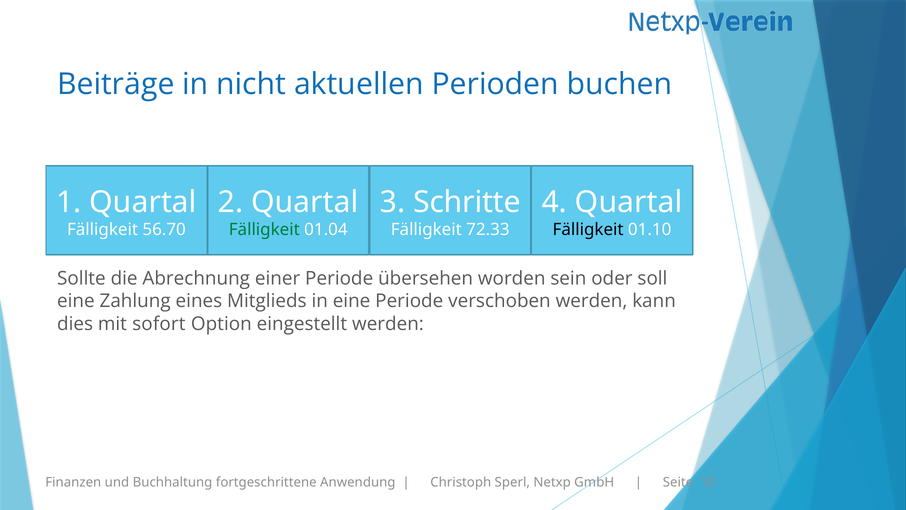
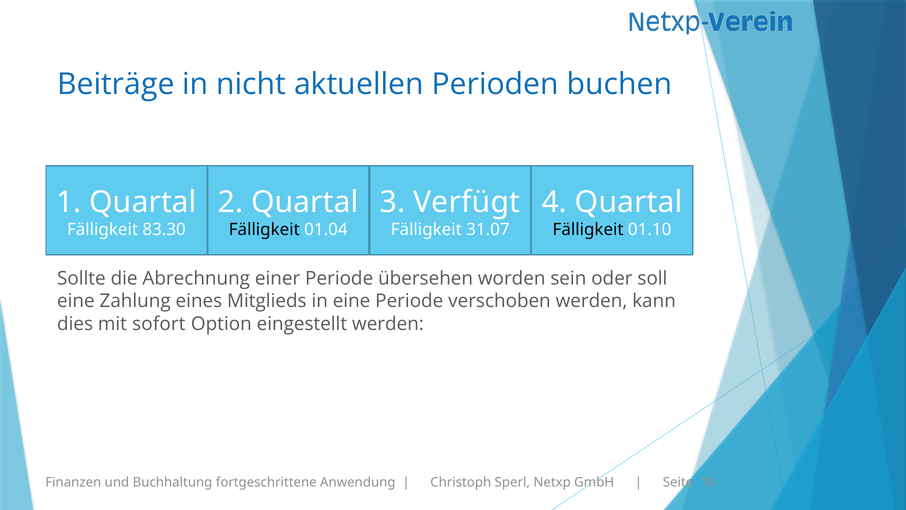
Schritte: Schritte -> Verfügt
56.70: 56.70 -> 83.30
Fälligkeit at (264, 230) colour: green -> black
72.33: 72.33 -> 31.07
